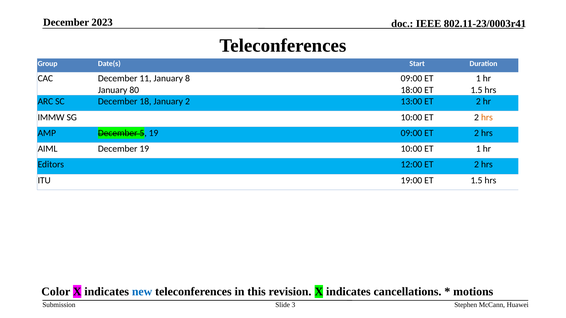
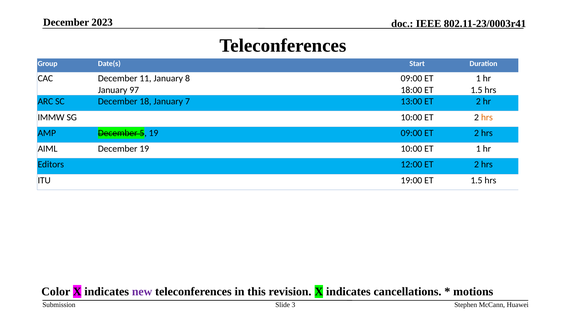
80: 80 -> 97
January 2: 2 -> 7
new colour: blue -> purple
